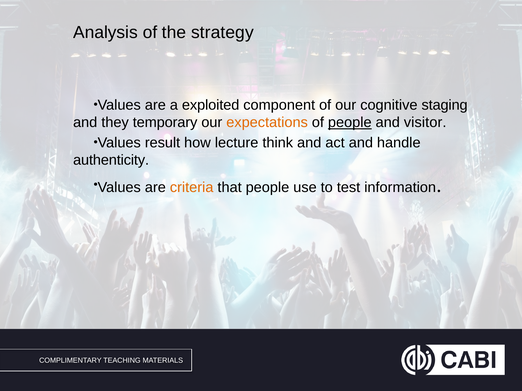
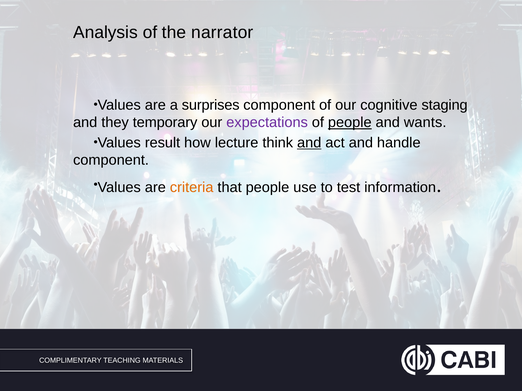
strategy: strategy -> narrator
exploited: exploited -> surprises
expectations colour: orange -> purple
visitor: visitor -> wants
and at (309, 143) underline: none -> present
authenticity at (111, 160): authenticity -> component
